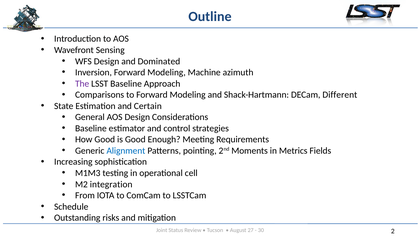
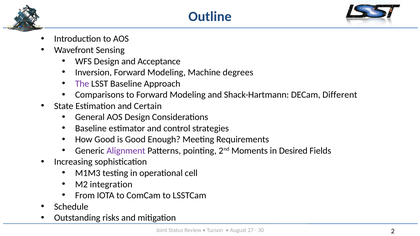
Dominated: Dominated -> Acceptance
azimuth: azimuth -> degrees
Alignment colour: blue -> purple
Metrics: Metrics -> Desired
